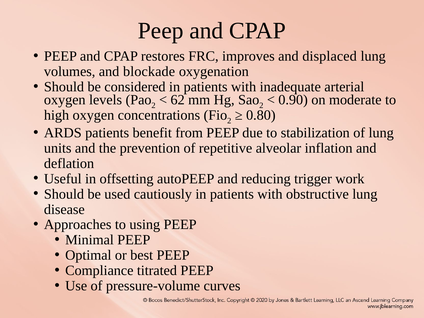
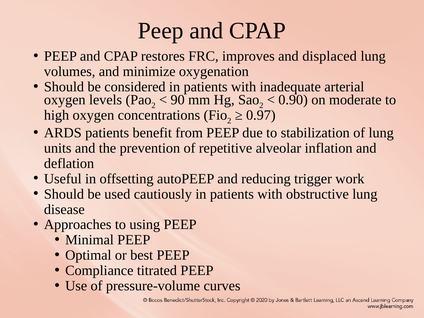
blockade: blockade -> minimize
62: 62 -> 90
0.80: 0.80 -> 0.97
